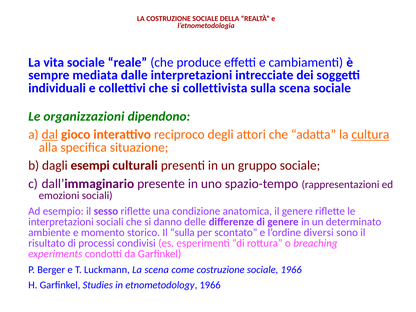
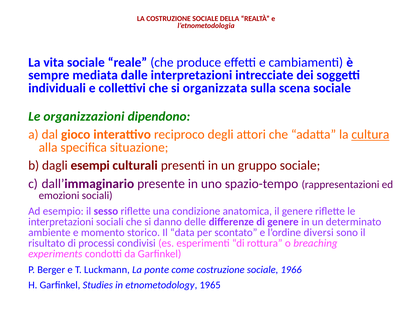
collettivista: collettivista -> organizzata
dal underline: present -> none
Il sulla: sulla -> data
La scena: scena -> ponte
etnometodology 1966: 1966 -> 1965
